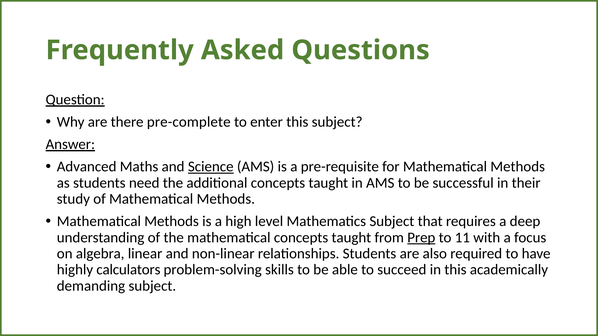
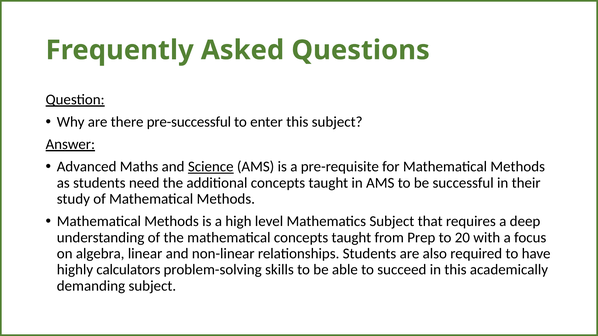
pre-complete: pre-complete -> pre-successful
Prep underline: present -> none
11: 11 -> 20
